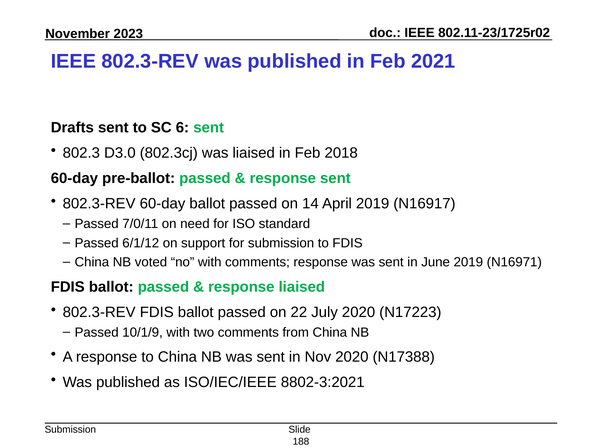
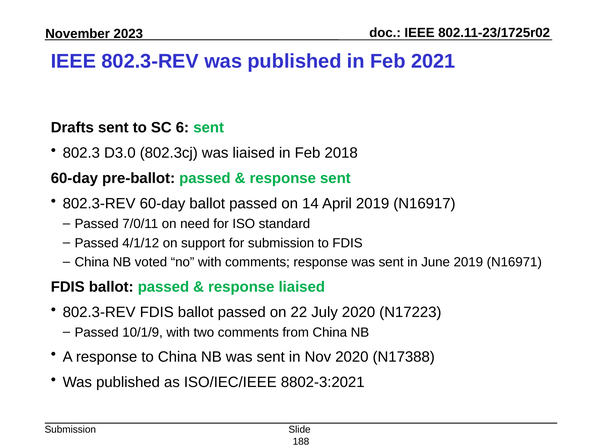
6/1/12: 6/1/12 -> 4/1/12
